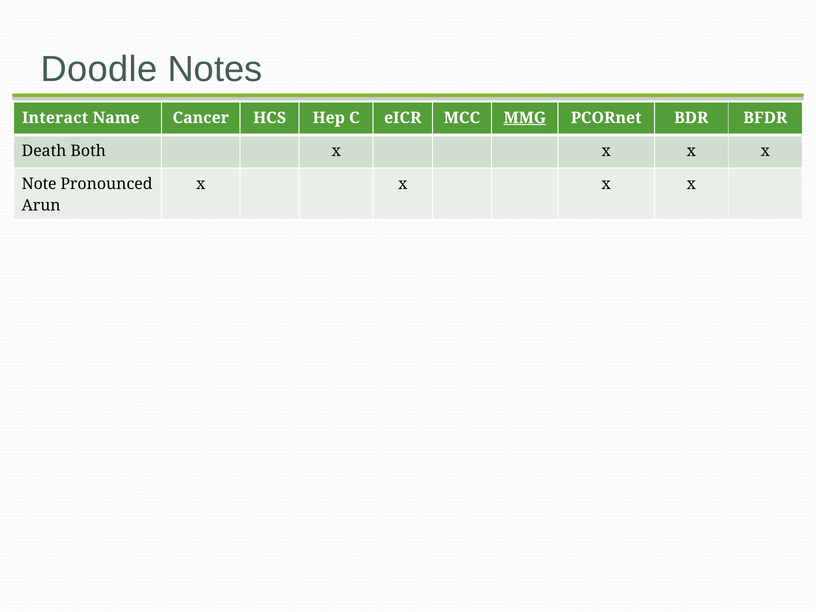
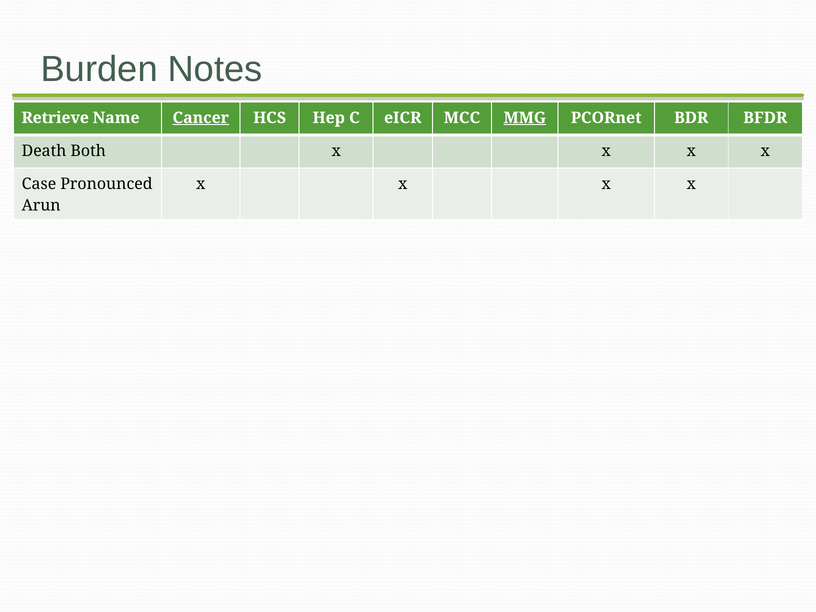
Doodle: Doodle -> Burden
Interact: Interact -> Retrieve
Cancer underline: none -> present
Note: Note -> Case
